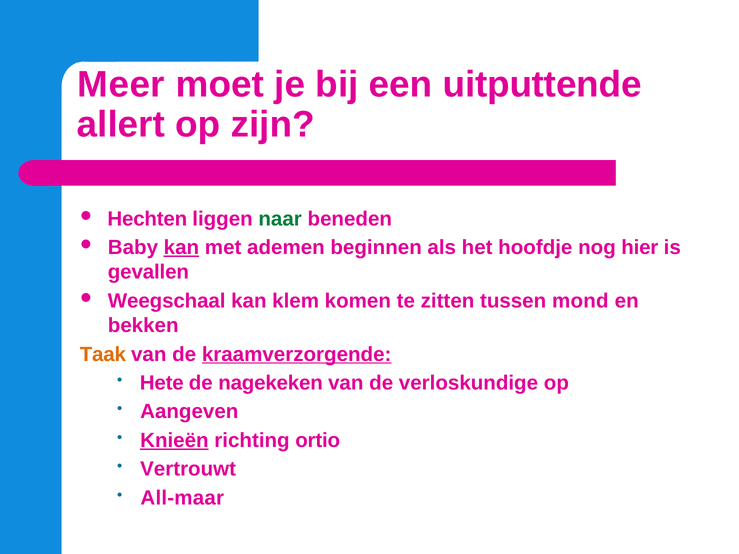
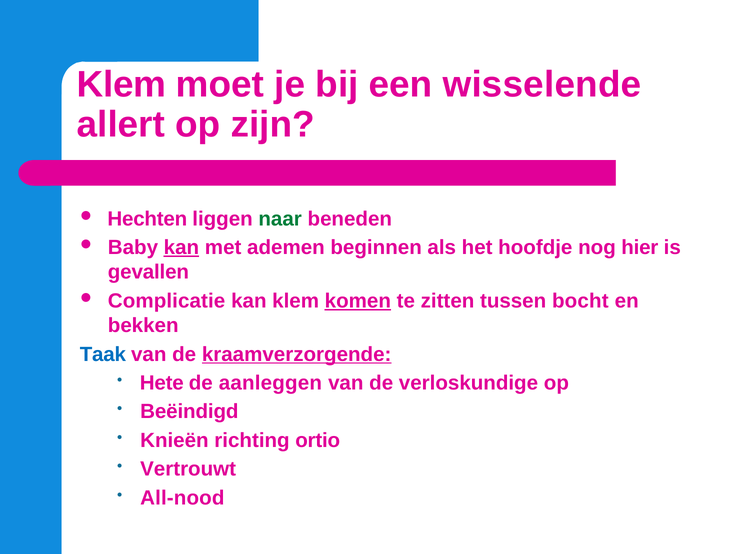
Meer at (121, 85): Meer -> Klem
uitputtende: uitputtende -> wisselende
Weegschaal: Weegschaal -> Complicatie
komen underline: none -> present
mond: mond -> bocht
Taak colour: orange -> blue
nagekeken: nagekeken -> aanleggen
Aangeven: Aangeven -> Beëindigd
Knieën underline: present -> none
All-maar: All-maar -> All-nood
